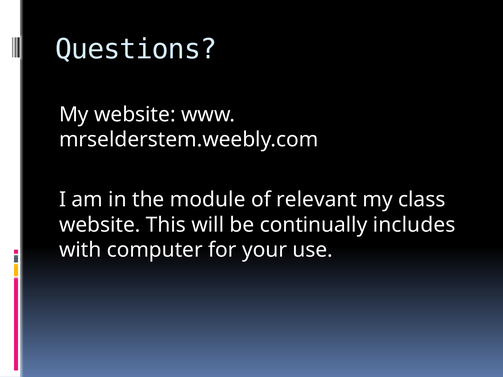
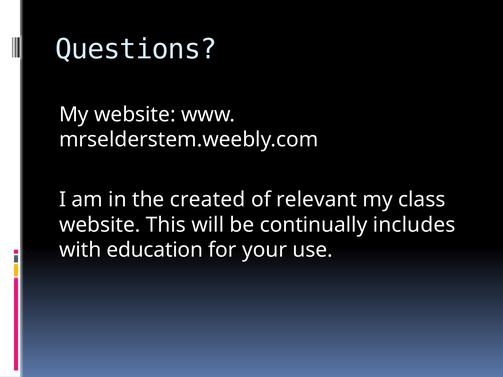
module: module -> created
computer: computer -> education
